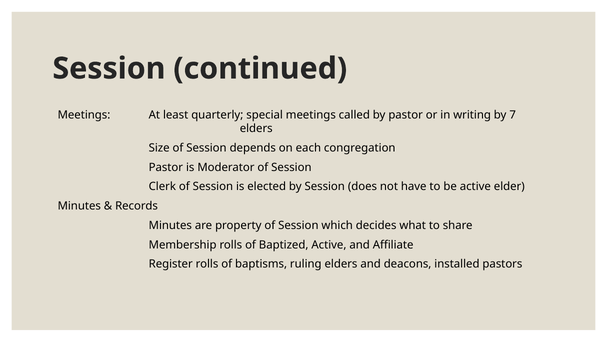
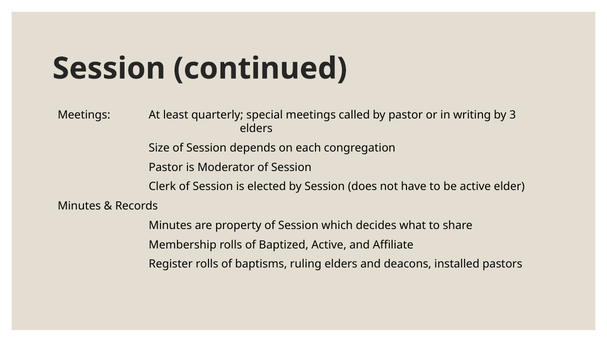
7: 7 -> 3
